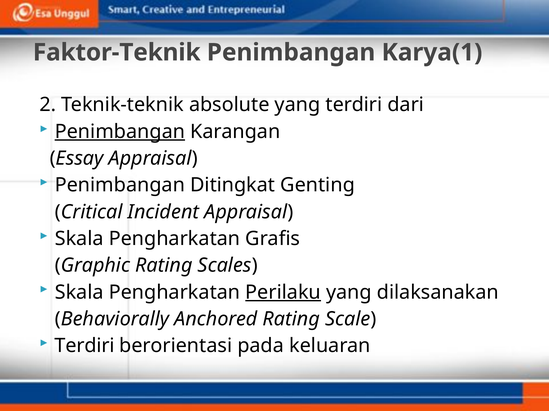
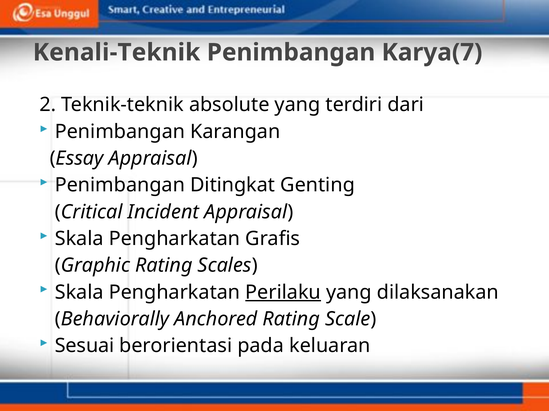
Faktor-Teknik: Faktor-Teknik -> Kenali-Teknik
Karya(1: Karya(1 -> Karya(7
Penimbangan at (120, 132) underline: present -> none
Terdiri at (85, 346): Terdiri -> Sesuai
